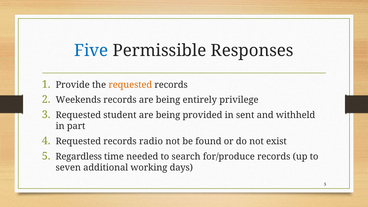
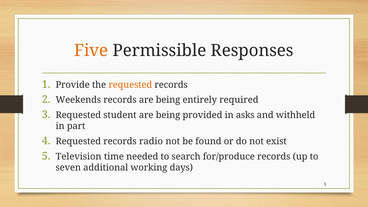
Five colour: blue -> orange
privilege: privilege -> required
sent: sent -> asks
Regardless: Regardless -> Television
